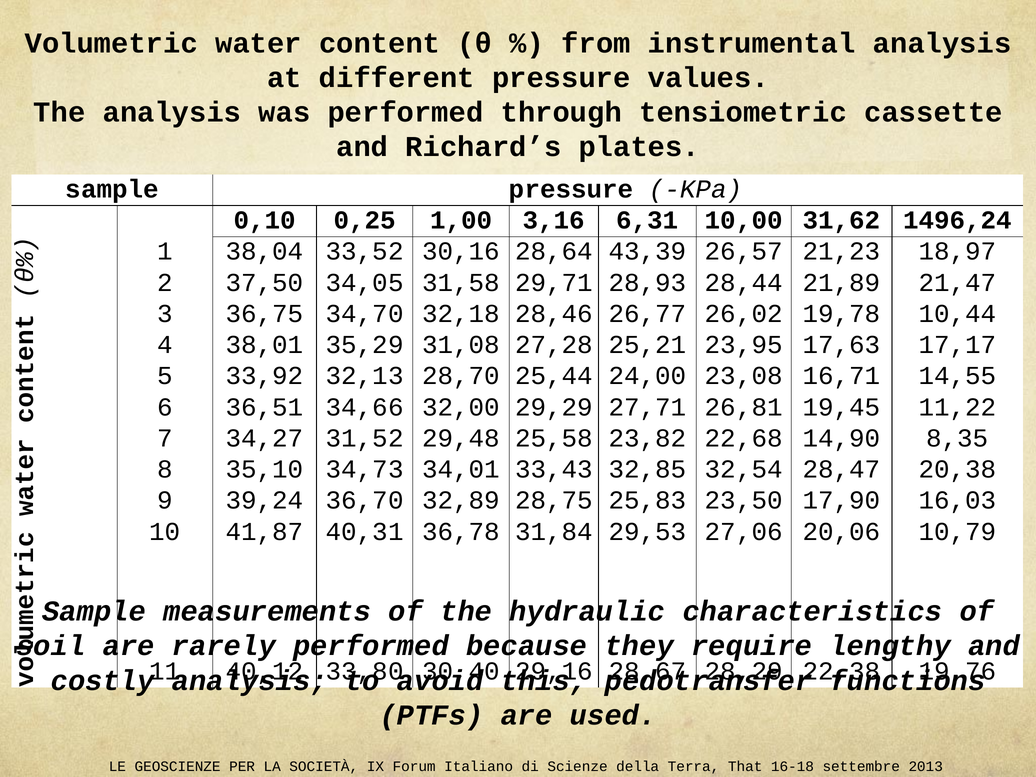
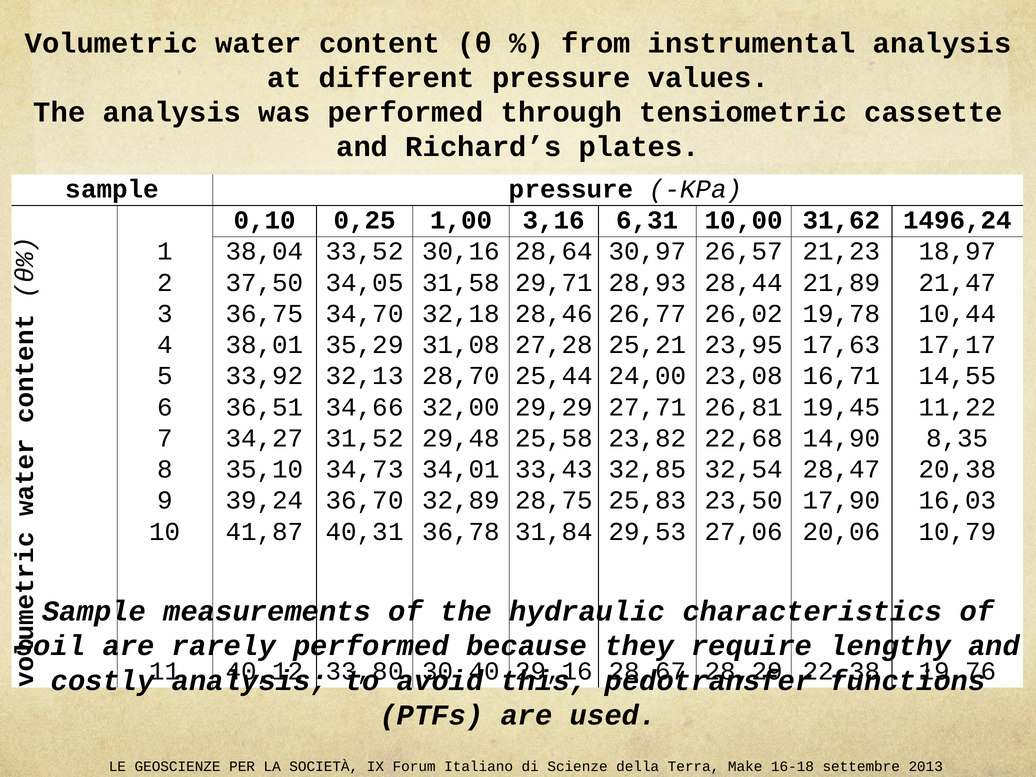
43,39: 43,39 -> 30,97
That: That -> Make
